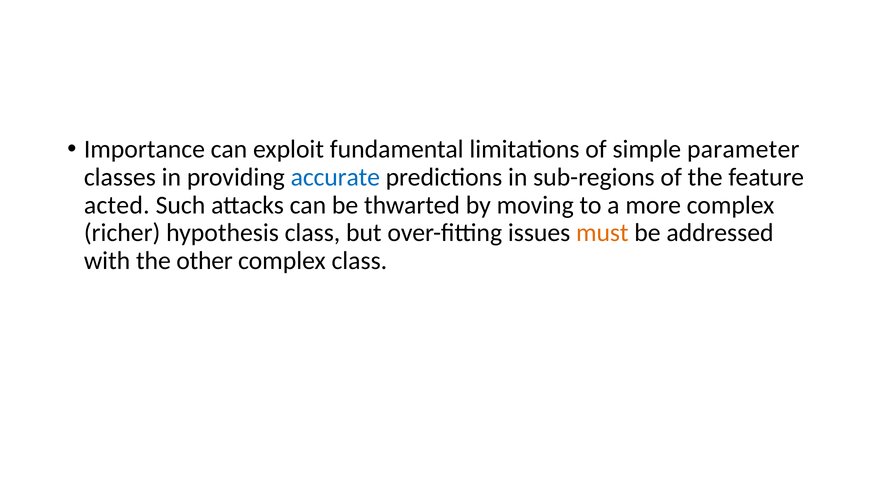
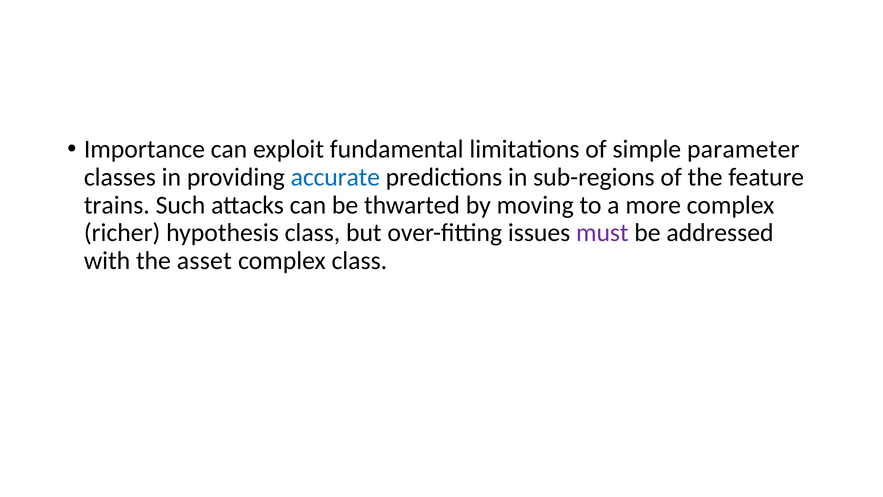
acted: acted -> trains
must colour: orange -> purple
other: other -> asset
